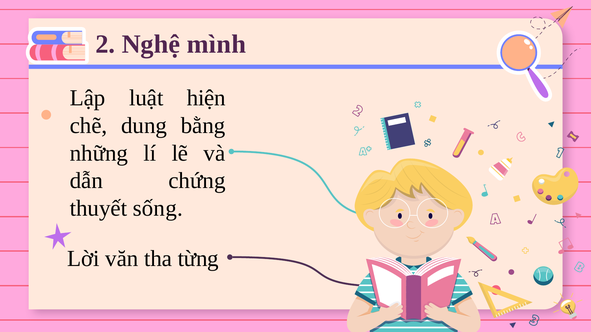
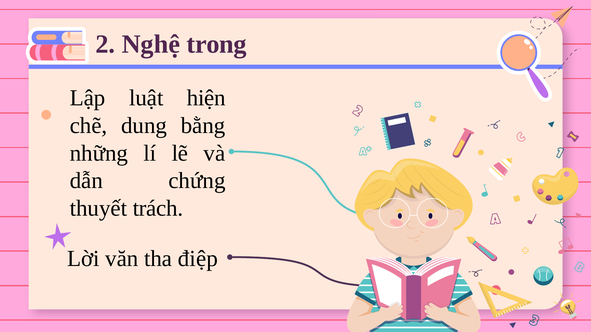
mình: mình -> trong
sống: sống -> trách
từng: từng -> điệp
